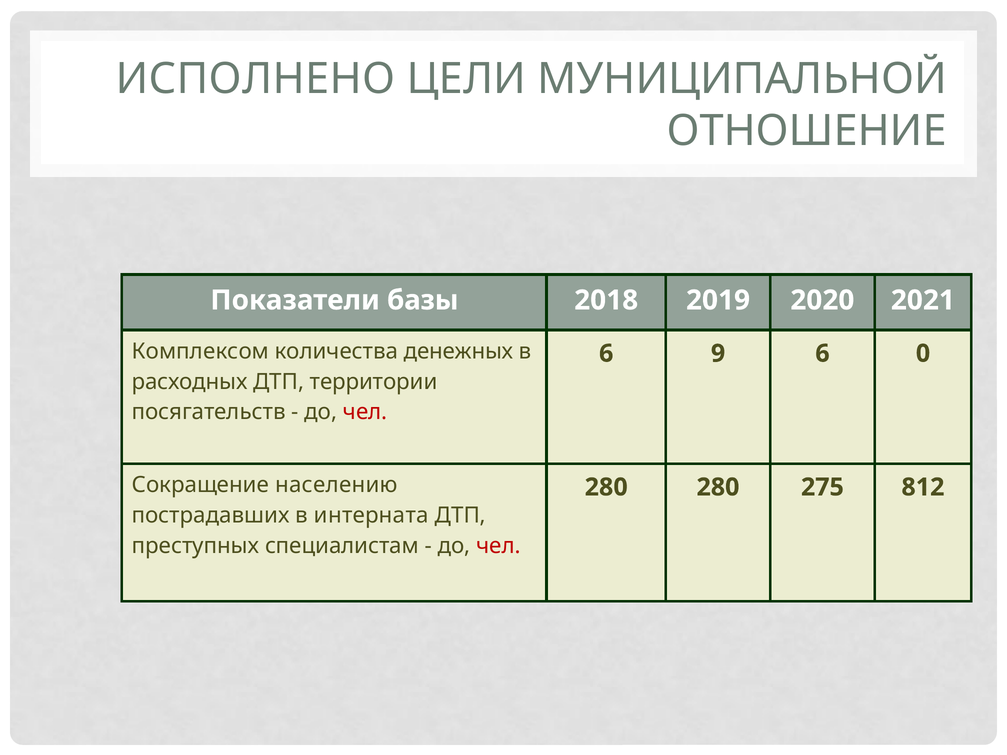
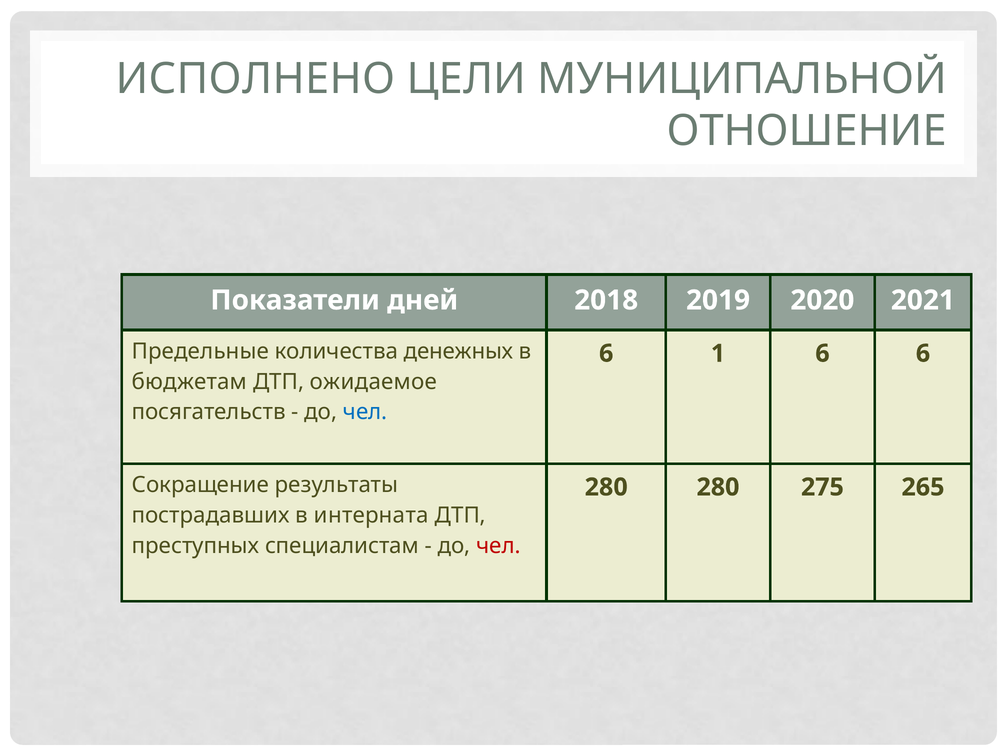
базы: базы -> дней
Комплексом: Комплексом -> Предельные
9: 9 -> 1
6 0: 0 -> 6
расходных: расходных -> бюджетам
территории: территории -> ожидаемое
чел at (365, 412) colour: red -> blue
населению: населению -> результаты
812: 812 -> 265
